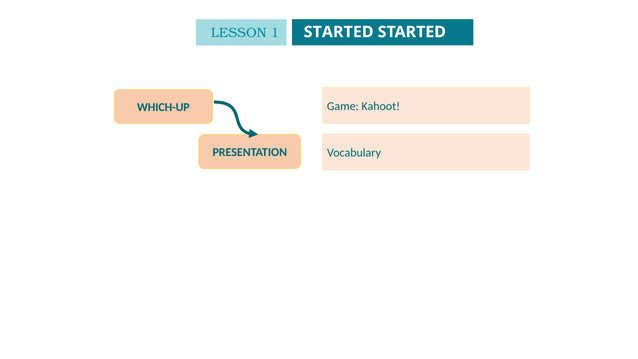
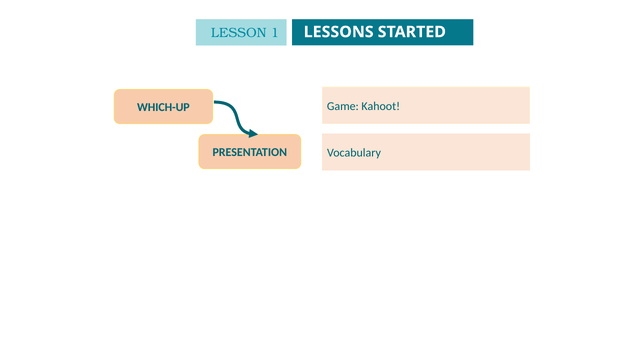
STARTED at (339, 32): STARTED -> LESSONS
